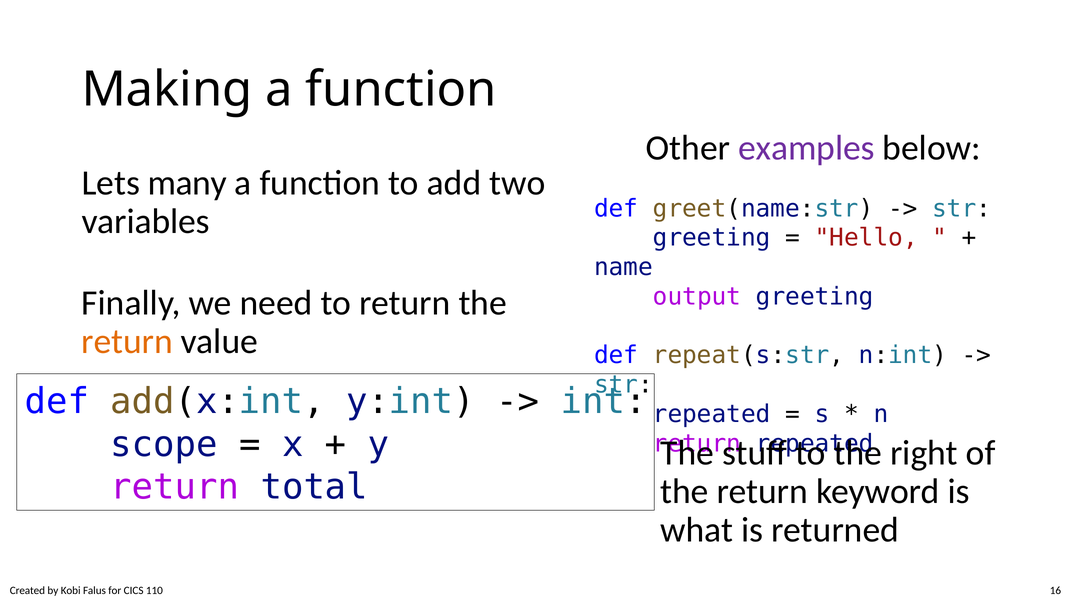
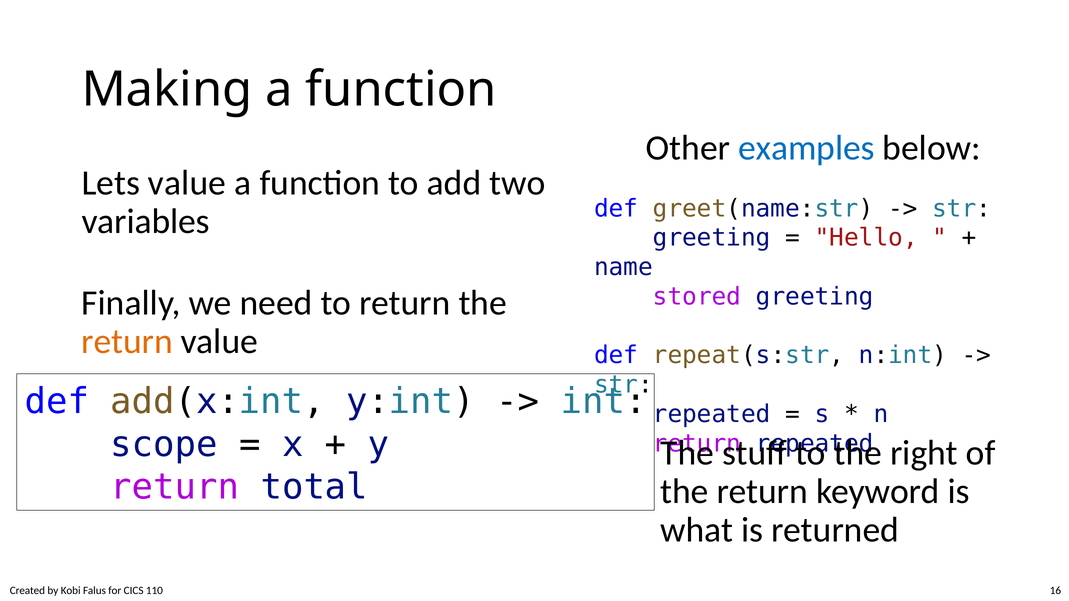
examples colour: purple -> blue
Lets many: many -> value
output: output -> stored
